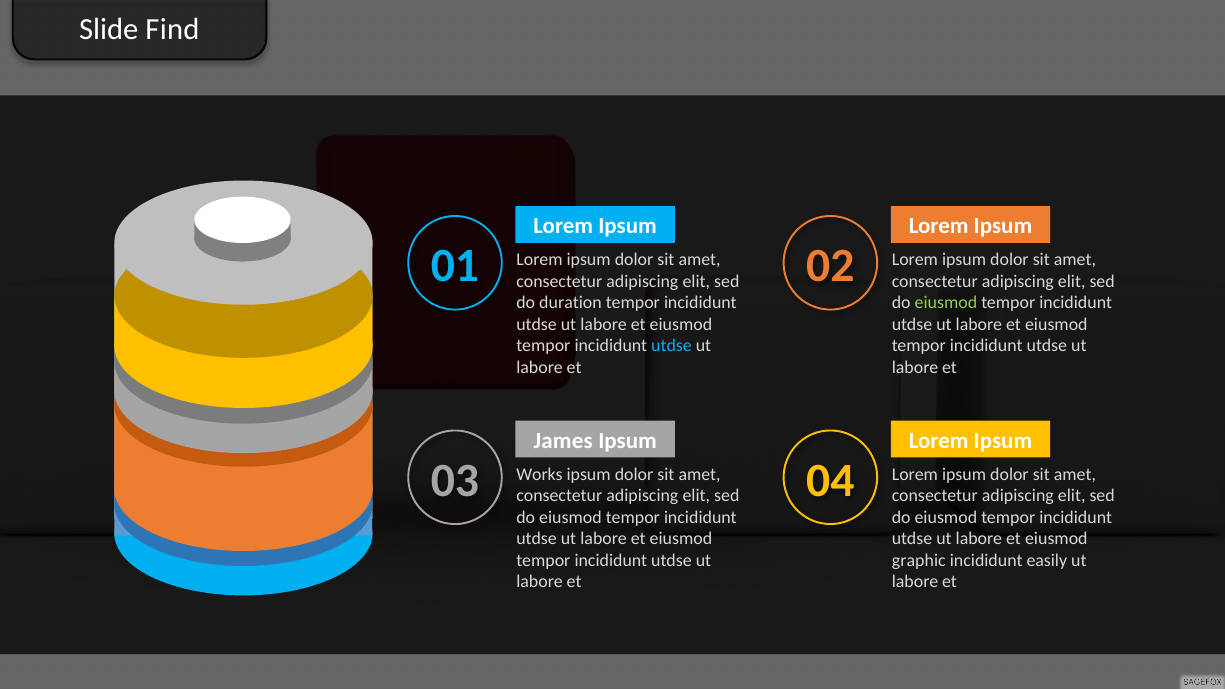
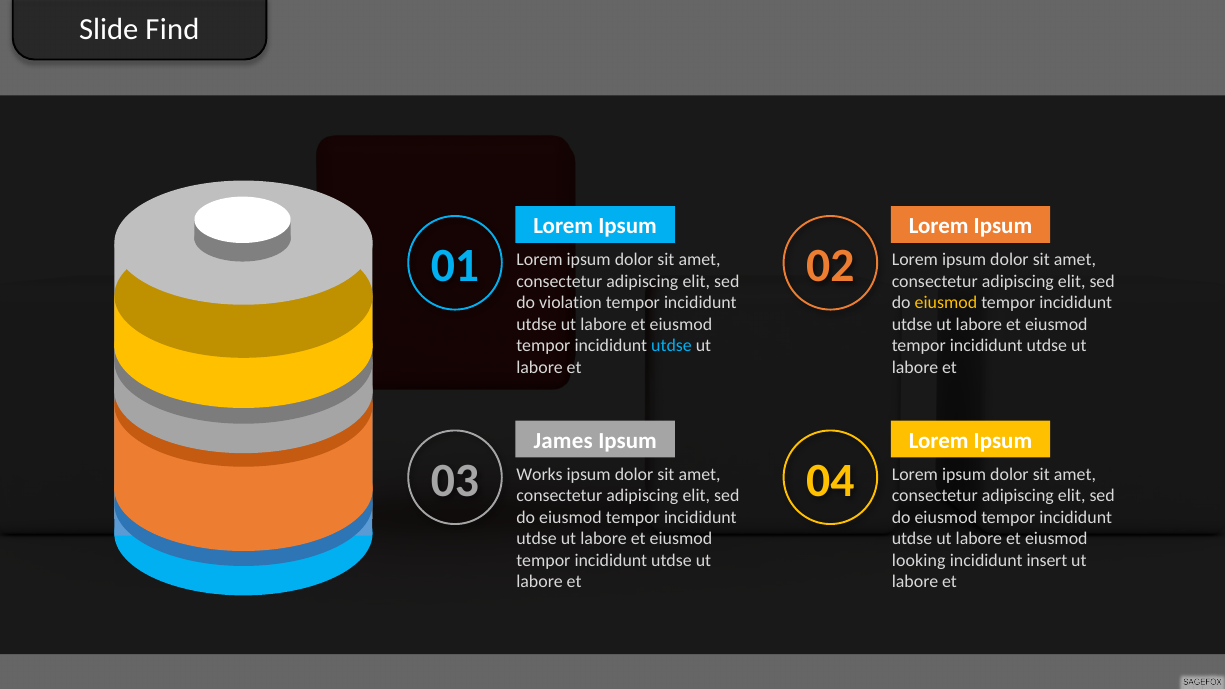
duration: duration -> violation
eiusmod at (946, 303) colour: light green -> yellow
graphic: graphic -> looking
easily: easily -> insert
